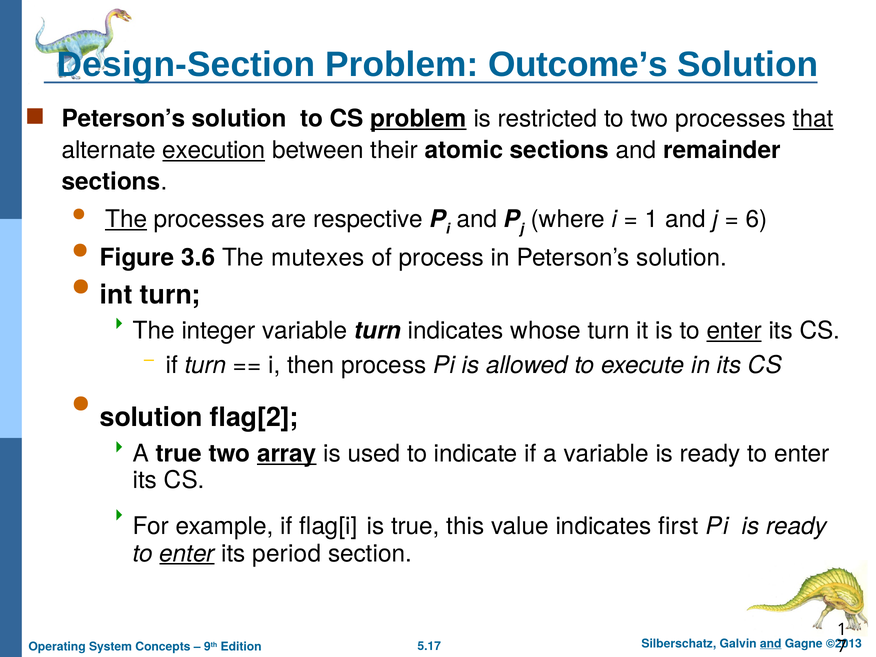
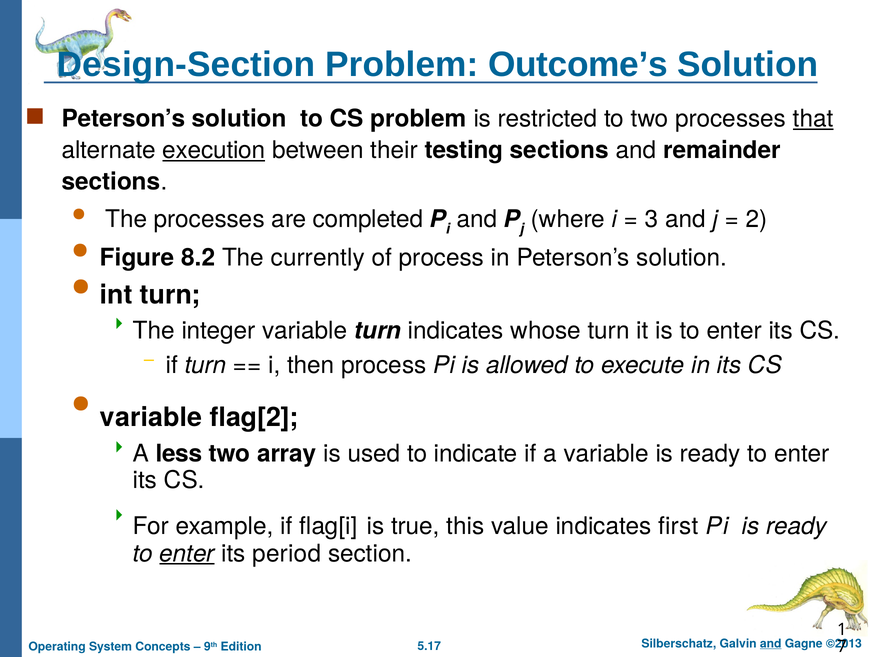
problem at (418, 119) underline: present -> none
atomic: atomic -> testing
The at (126, 219) underline: present -> none
respective: respective -> completed
1 at (652, 219): 1 -> 3
6: 6 -> 2
3.6: 3.6 -> 8.2
mutexes: mutexes -> currently
enter at (734, 331) underline: present -> none
solution at (151, 417): solution -> variable
A true: true -> less
array underline: present -> none
